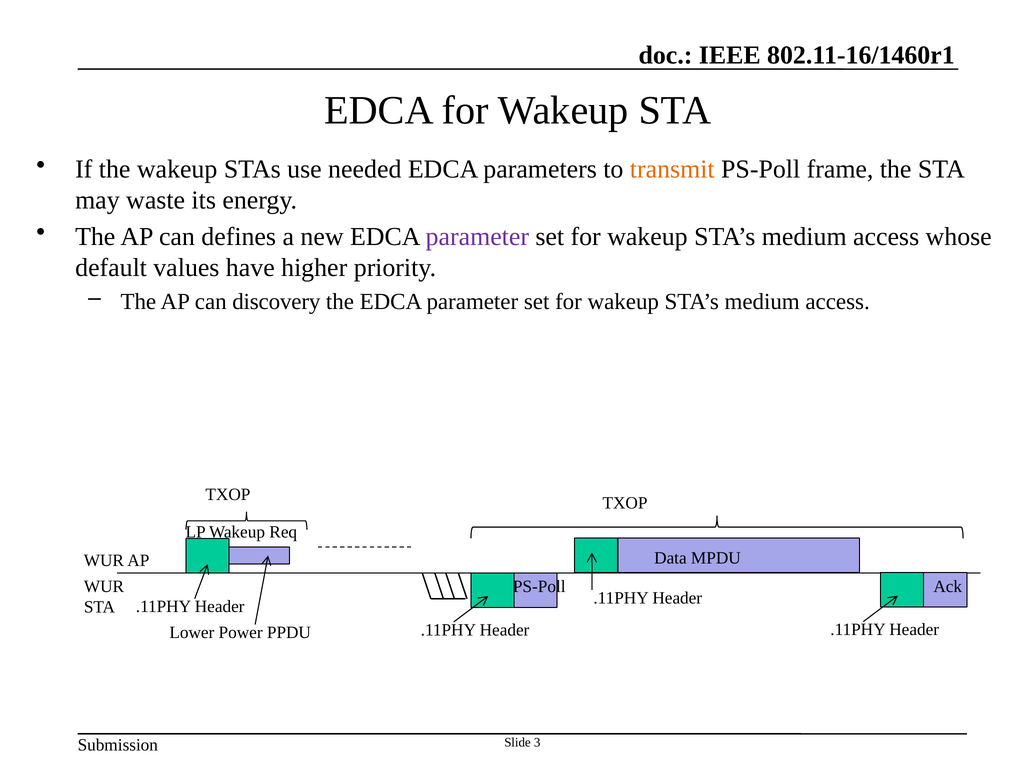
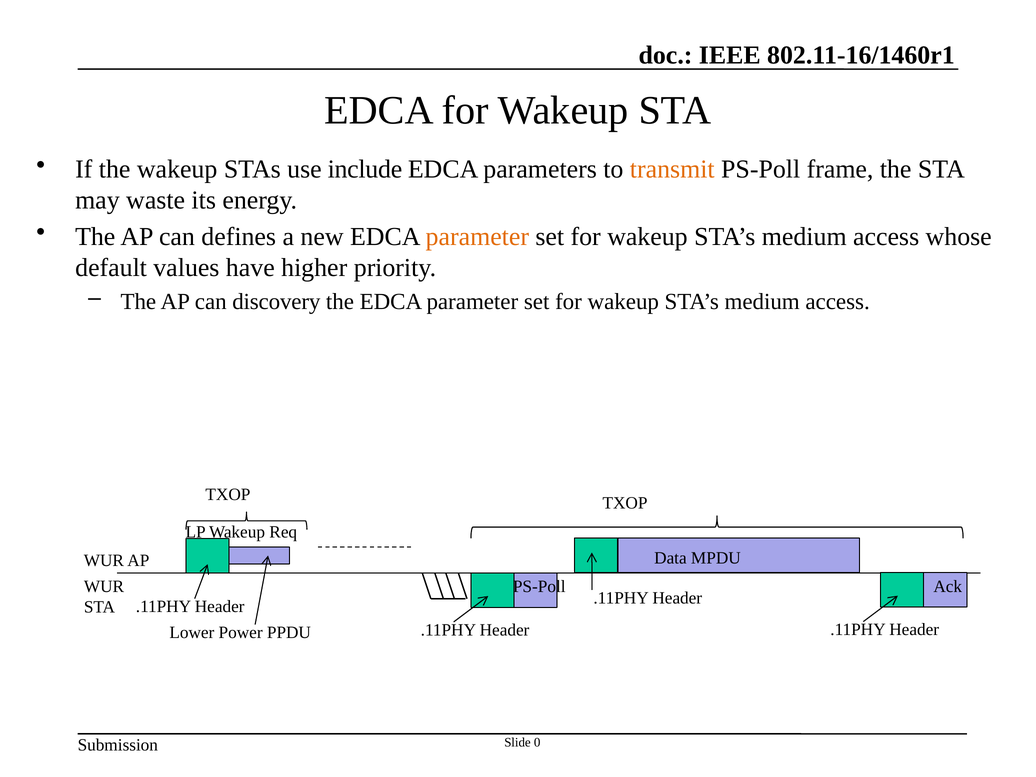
needed: needed -> include
parameter at (477, 237) colour: purple -> orange
3: 3 -> 0
